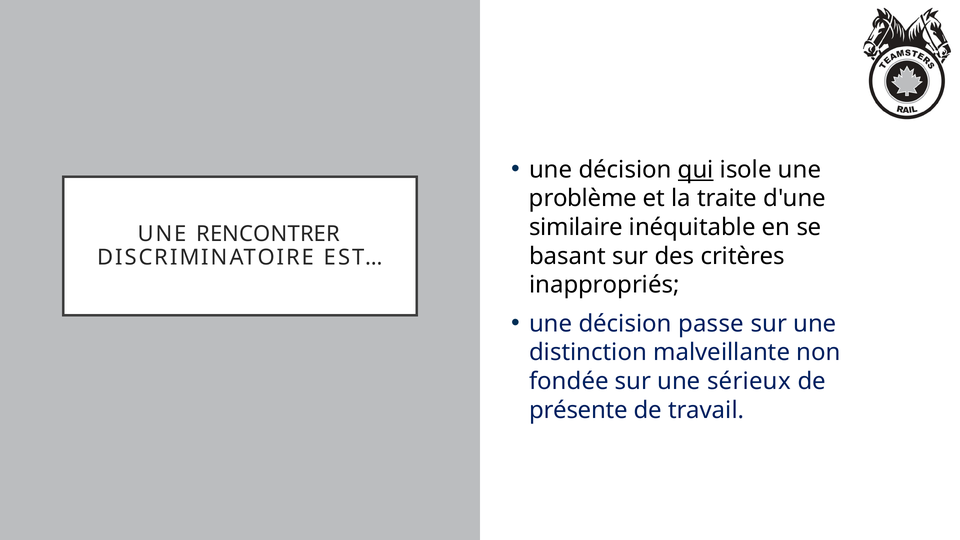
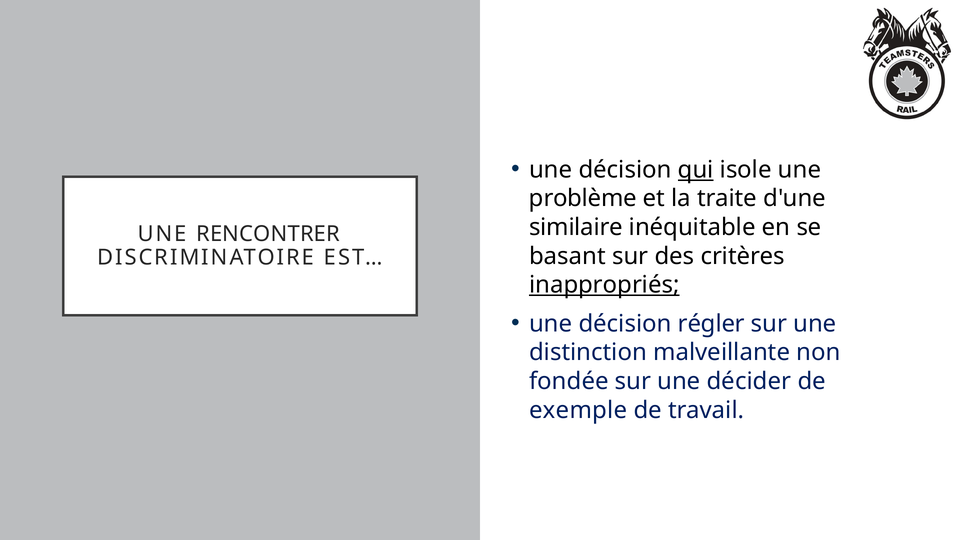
inappropriés underline: none -> present
passe: passe -> régler
sérieux: sérieux -> décider
présente: présente -> exemple
